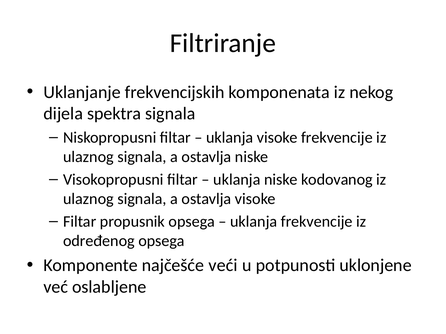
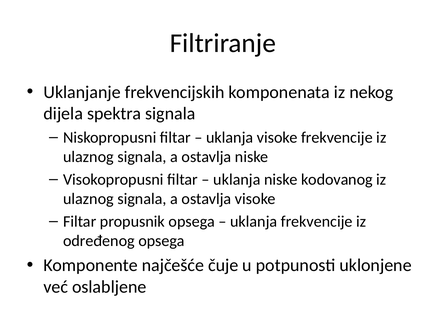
veći: veći -> čuje
